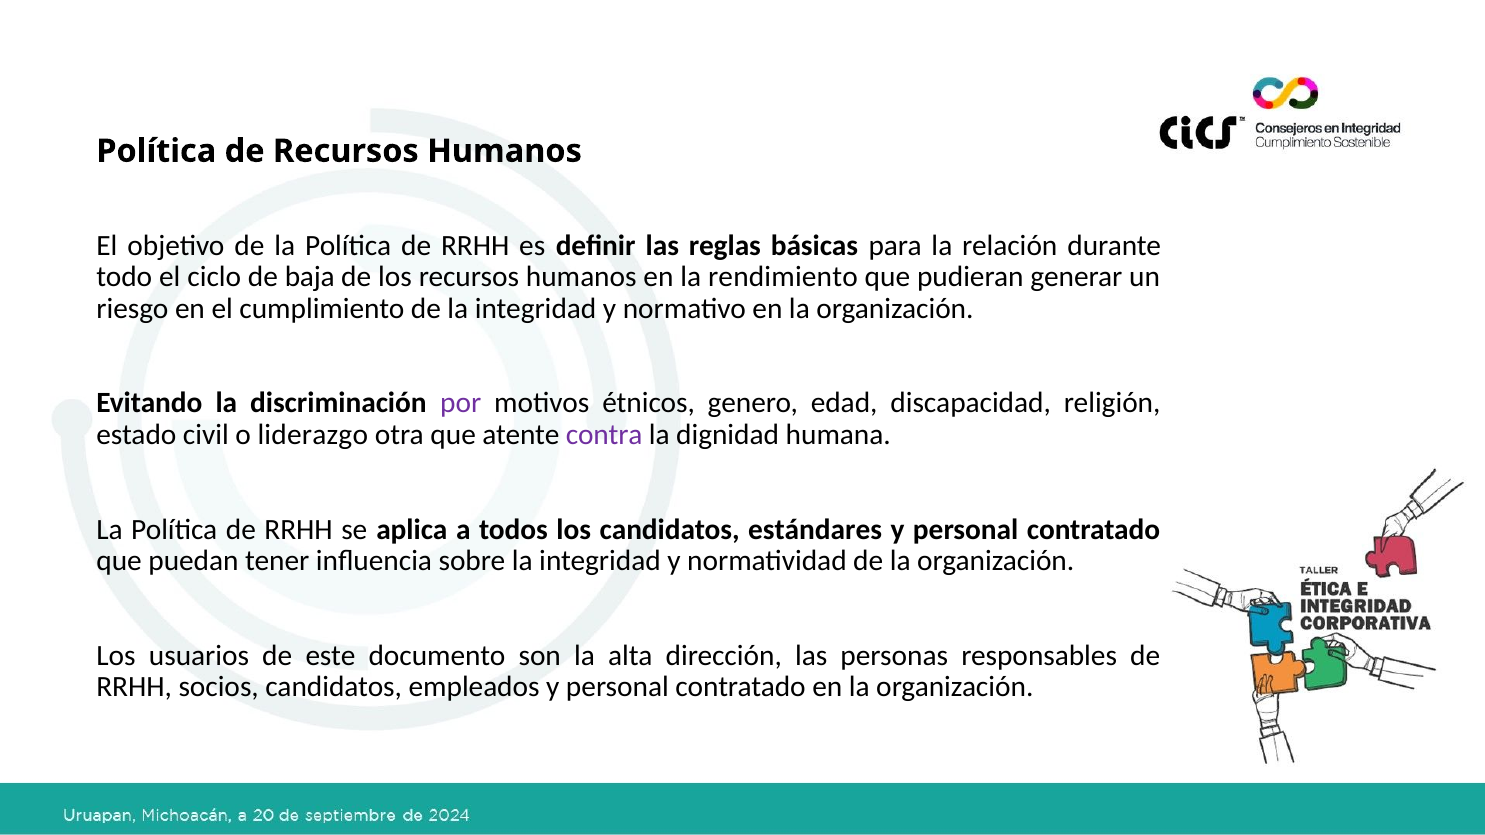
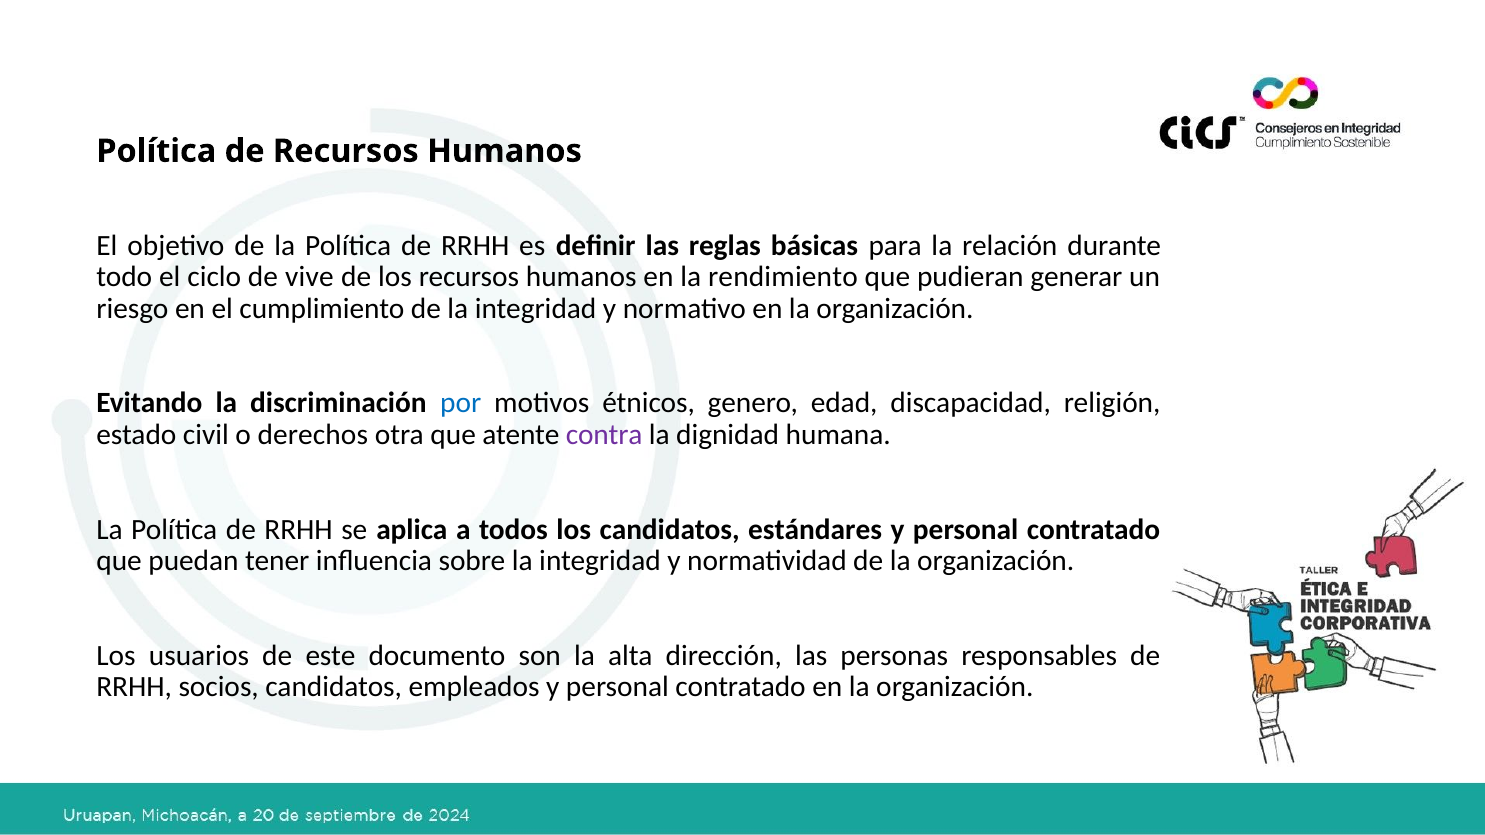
baja: baja -> vive
por colour: purple -> blue
liderazgo: liderazgo -> derechos
